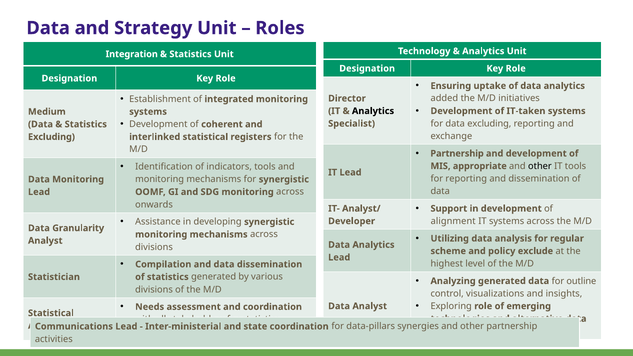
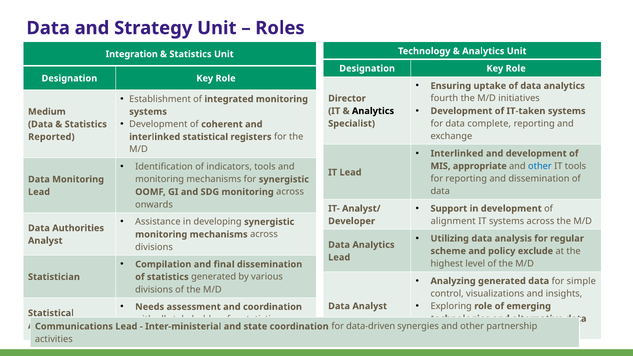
added: added -> fourth
data excluding: excluding -> complete
Excluding at (51, 137): Excluding -> Reported
Partnership at (457, 154): Partnership -> Interlinked
other at (540, 166) colour: black -> blue
Granularity: Granularity -> Authorities
and data: data -> final
outline: outline -> simple
data-pillars: data-pillars -> data-driven
